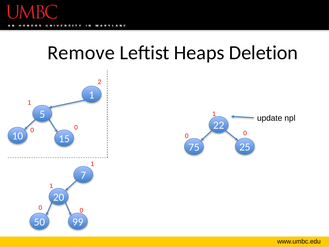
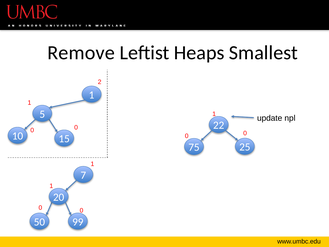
Deletion: Deletion -> Smallest
